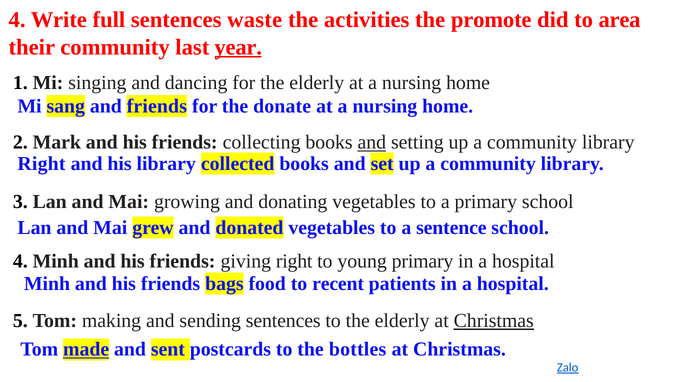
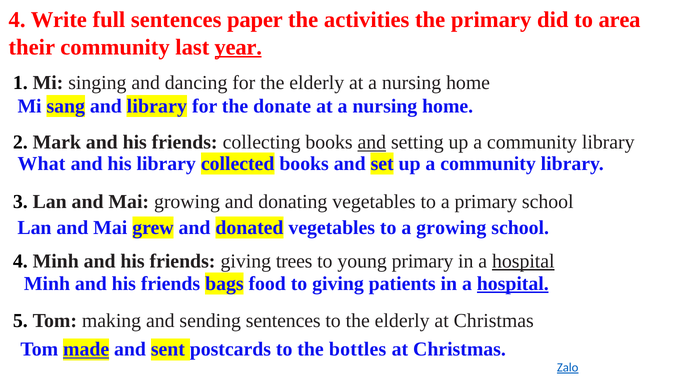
waste: waste -> paper
the promote: promote -> primary
and friends: friends -> library
Right at (42, 164): Right -> What
a sentence: sentence -> growing
giving right: right -> trees
hospital at (523, 261) underline: none -> present
to recent: recent -> giving
hospital at (513, 284) underline: none -> present
Christmas at (494, 321) underline: present -> none
